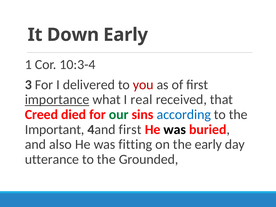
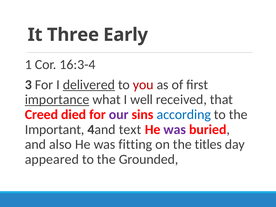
Down: Down -> Three
10:3-4: 10:3-4 -> 16:3-4
delivered underline: none -> present
real: real -> well
our colour: green -> purple
4and first: first -> text
was at (175, 129) colour: black -> purple
the early: early -> titles
utterance: utterance -> appeared
